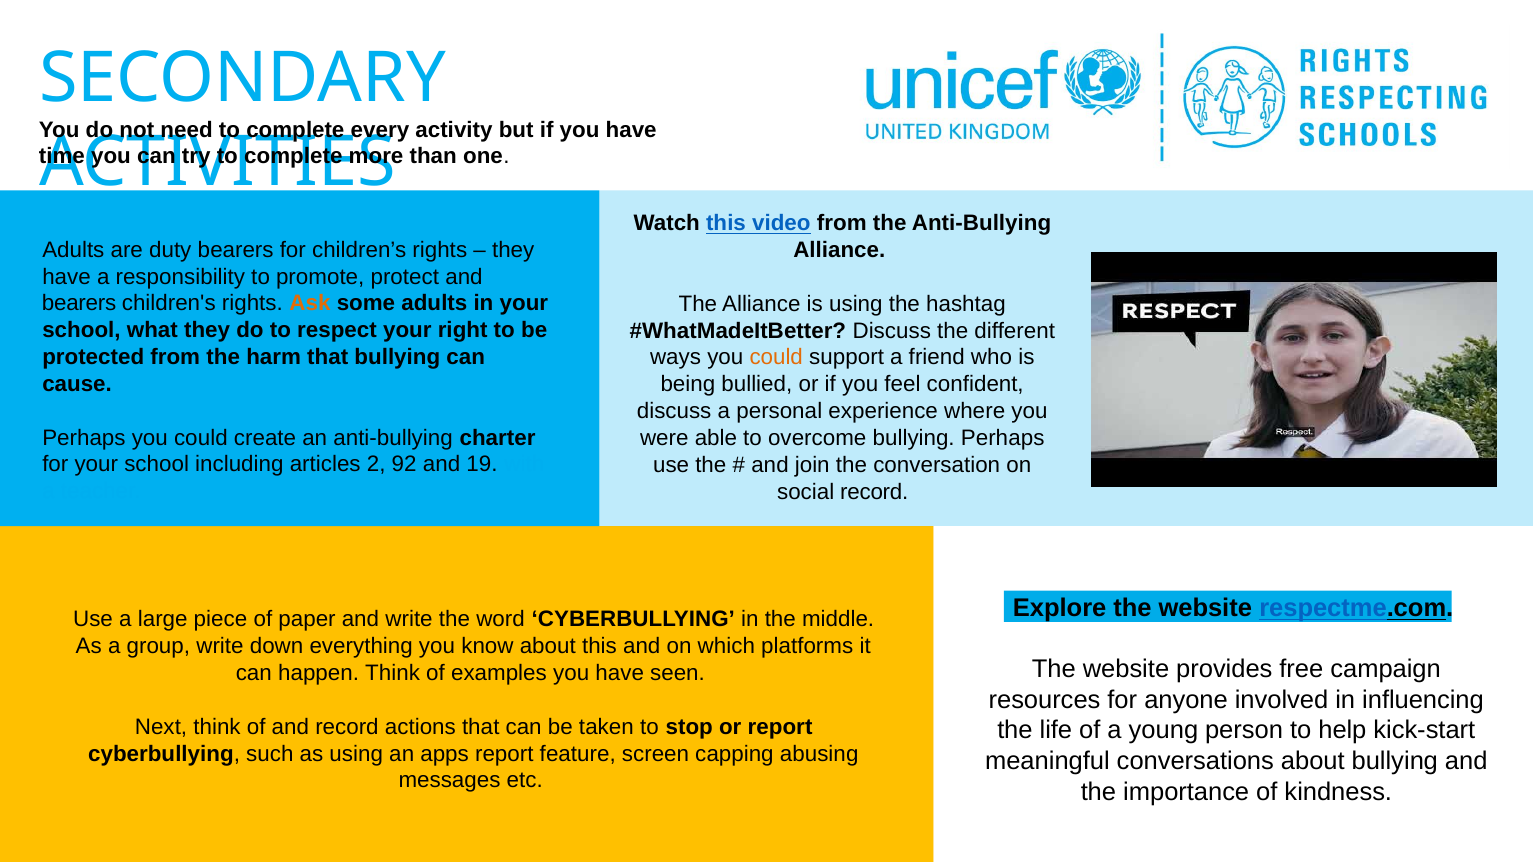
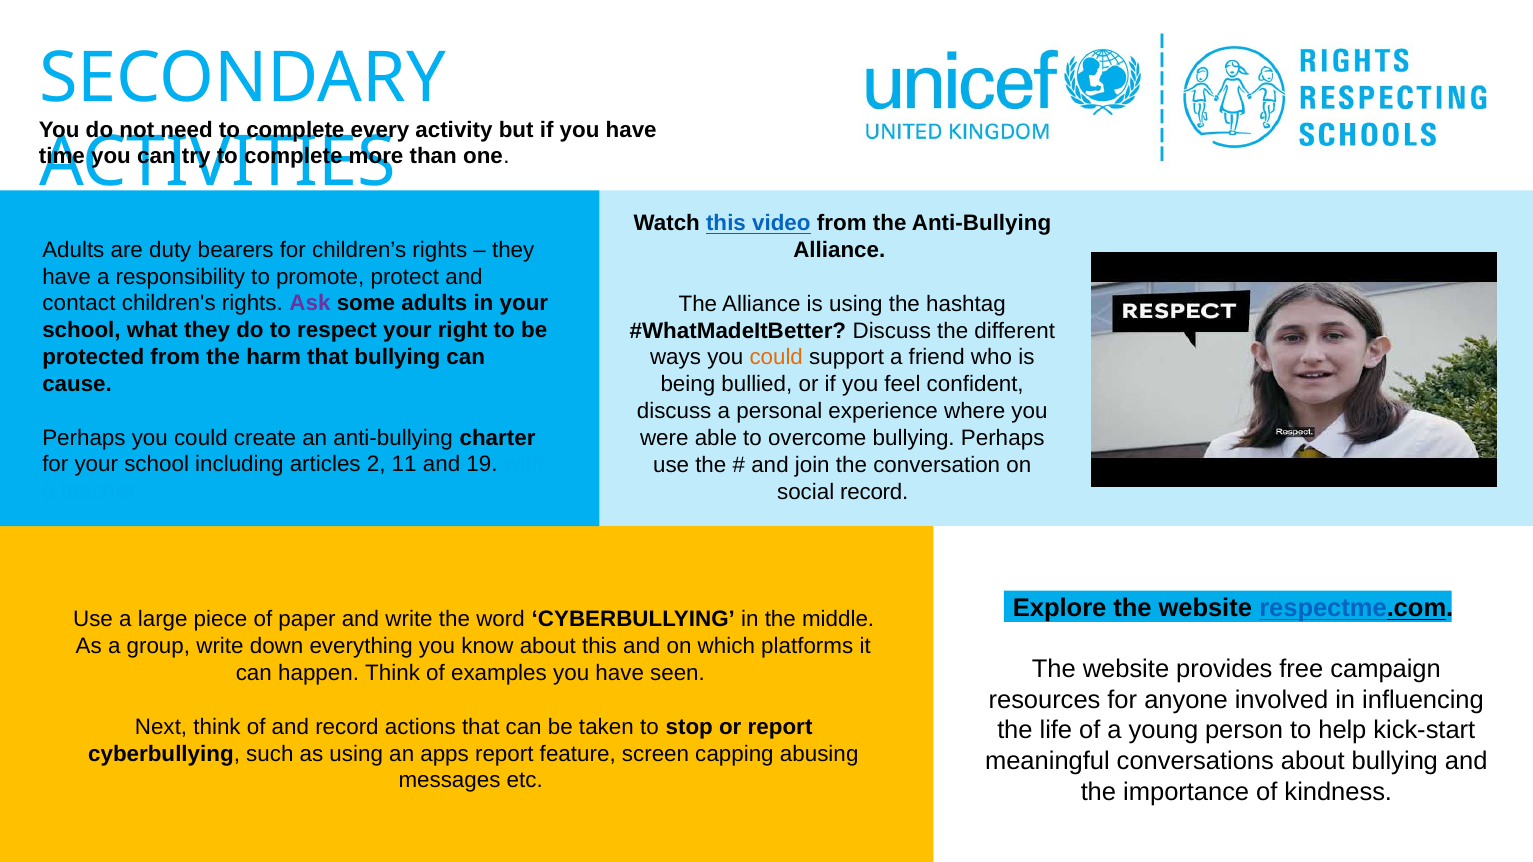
bearers at (79, 304): bearers -> contact
Ask colour: orange -> purple
92: 92 -> 11
